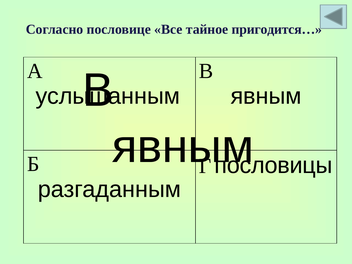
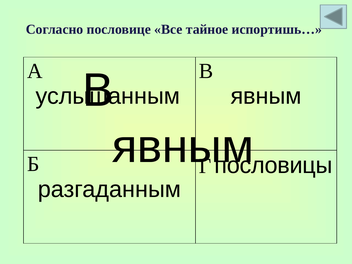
пригодится…: пригодится… -> испортишь…
